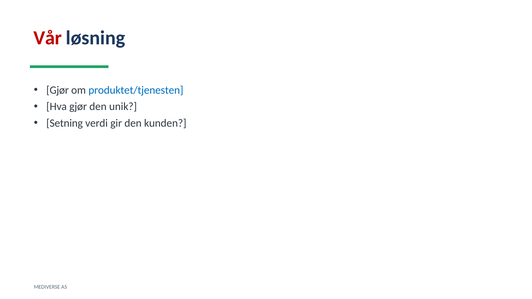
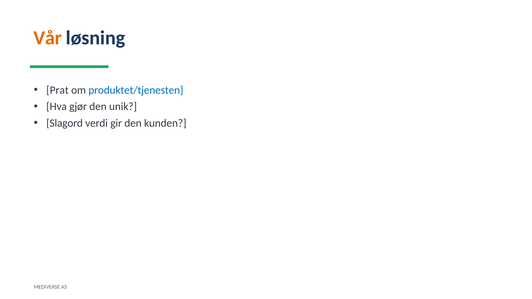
Vår colour: red -> orange
Gjør at (58, 90): Gjør -> Prat
Setning: Setning -> Slagord
